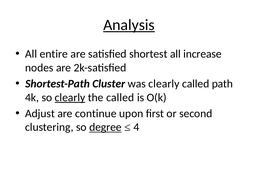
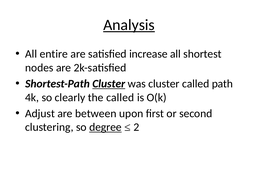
shortest: shortest -> increase
increase: increase -> shortest
Cluster at (109, 84) underline: none -> present
was clearly: clearly -> cluster
clearly at (70, 98) underline: present -> none
continue: continue -> between
4: 4 -> 2
